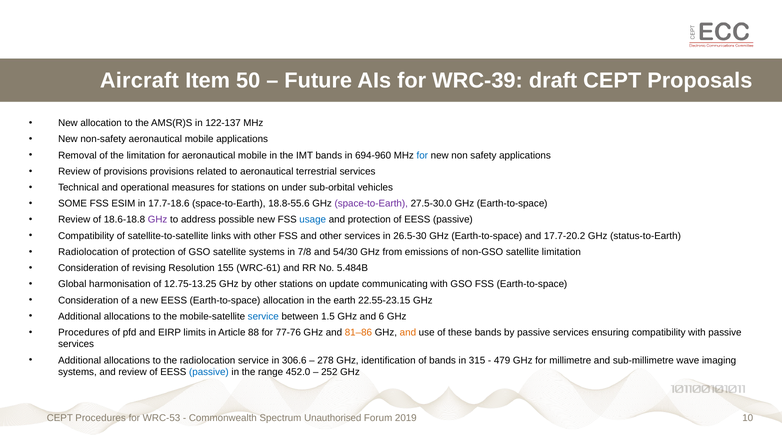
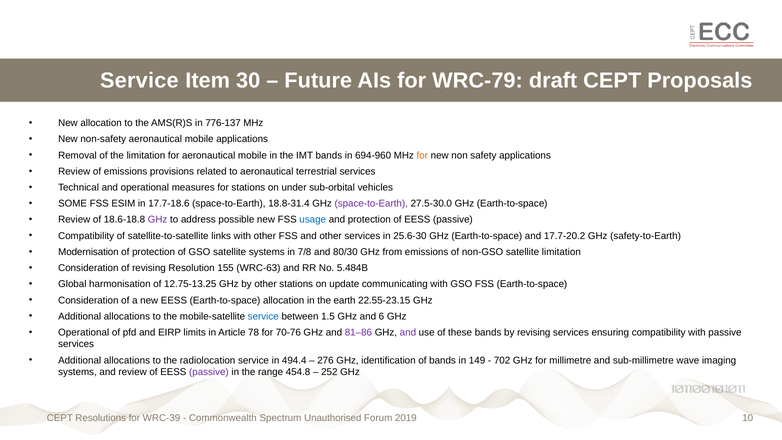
Aircraft at (139, 80): Aircraft -> Service
50: 50 -> 30
WRC-39: WRC-39 -> WRC-79
122-137: 122-137 -> 776-137
for at (422, 155) colour: blue -> orange
of provisions: provisions -> emissions
18.8-55.6: 18.8-55.6 -> 18.8-31.4
26.5‑30: 26.5‑30 -> 25.6‑30
status-to-Earth: status-to-Earth -> safety-to-Earth
Radiolocation at (88, 252): Radiolocation -> Modernisation
54/30: 54/30 -> 80/30
WRC-61: WRC-61 -> WRC-63
Procedures at (84, 332): Procedures -> Operational
88: 88 -> 78
77-76: 77-76 -> 70-76
81–86 colour: orange -> purple
and at (408, 332) colour: orange -> purple
by passive: passive -> revising
306.6: 306.6 -> 494.4
278: 278 -> 276
315: 315 -> 149
479: 479 -> 702
passive at (209, 372) colour: blue -> purple
452.0: 452.0 -> 454.8
CEPT Procedures: Procedures -> Resolutions
WRC-53: WRC-53 -> WRC-39
